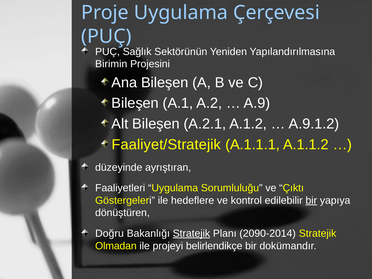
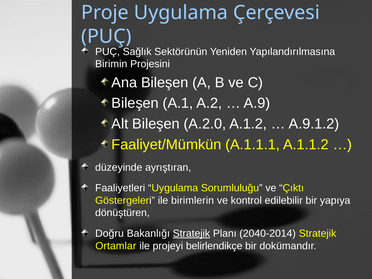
A.2.1: A.2.1 -> A.2.0
Faaliyet/Stratejik: Faaliyet/Stratejik -> Faaliyet/Mümkün
hedeflere: hedeflere -> birimlerin
bir at (311, 200) underline: present -> none
2090-2014: 2090-2014 -> 2040-2014
Olmadan: Olmadan -> Ortamlar
